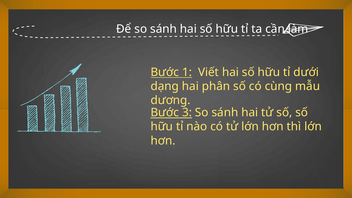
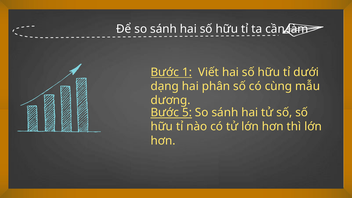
3: 3 -> 5
